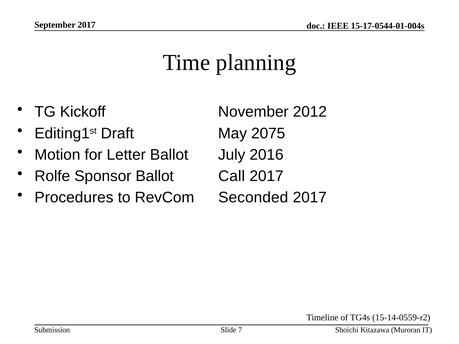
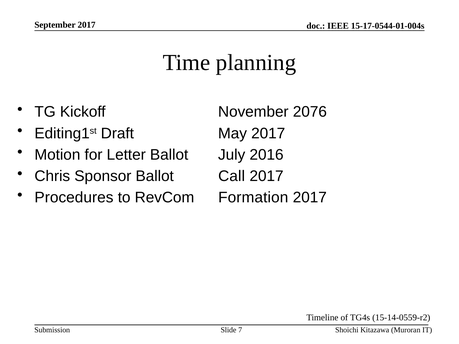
2012: 2012 -> 2076
May 2075: 2075 -> 2017
Rolfe: Rolfe -> Chris
Seconded: Seconded -> Formation
